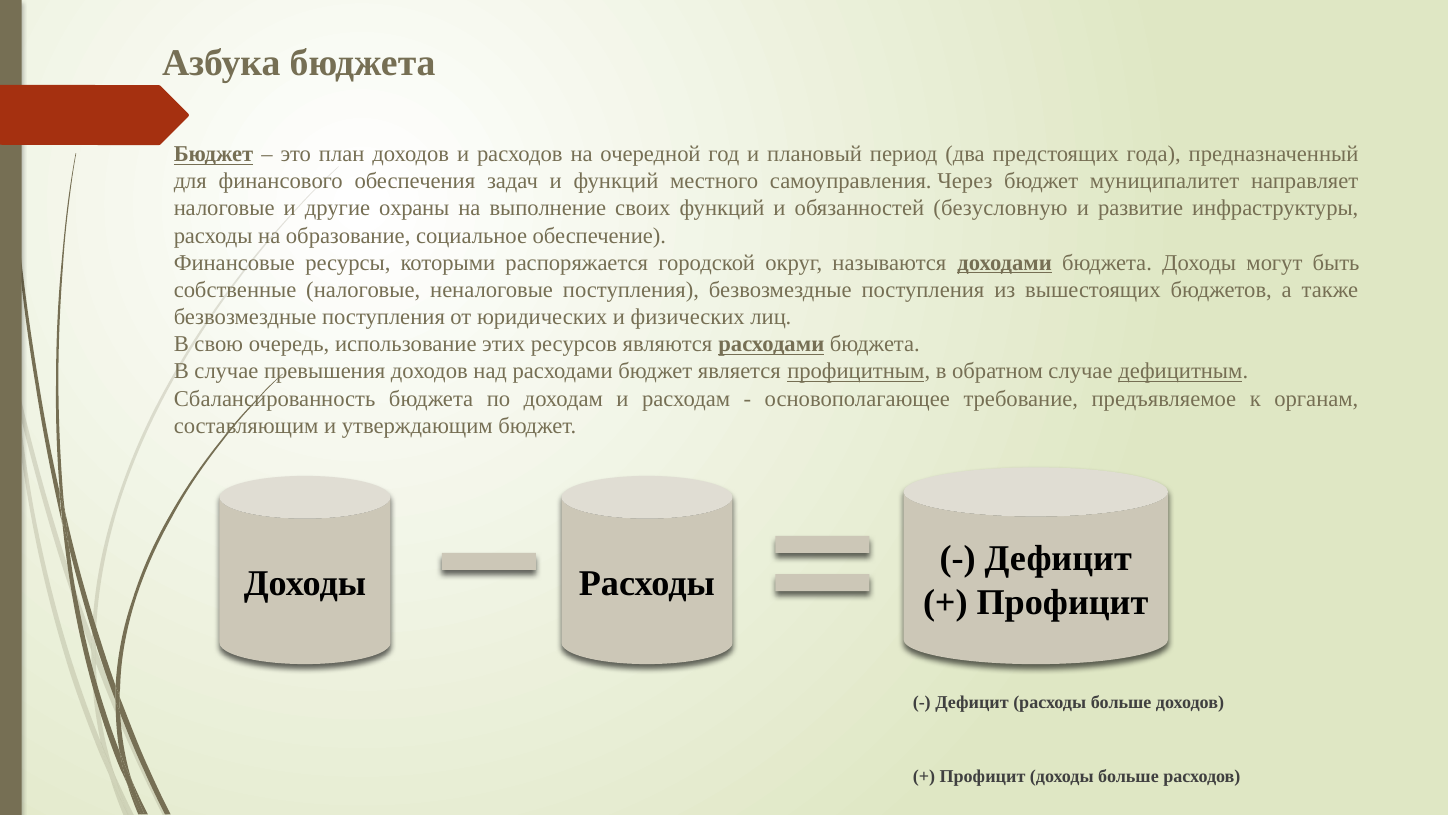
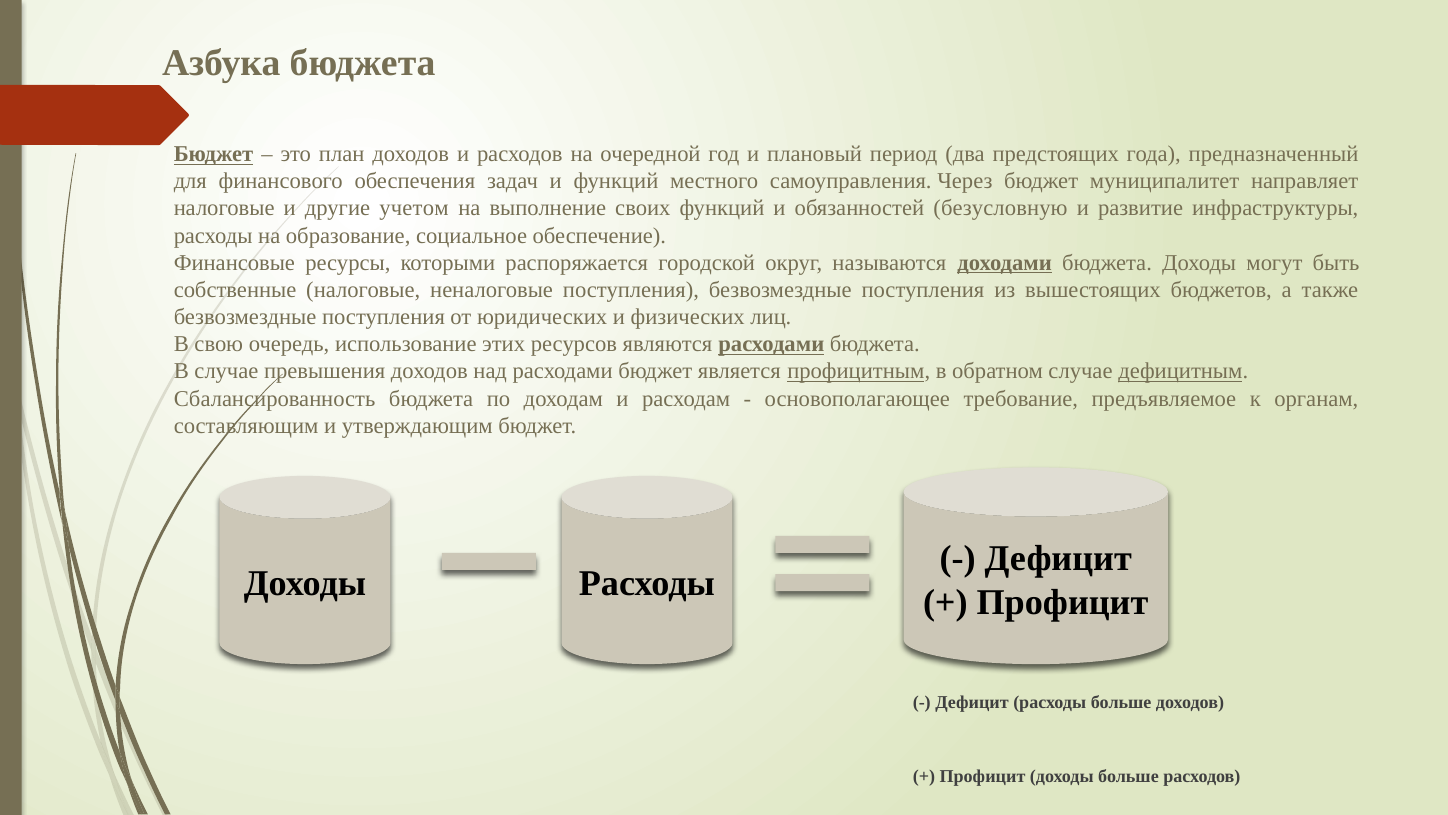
охраны: охраны -> учетом
